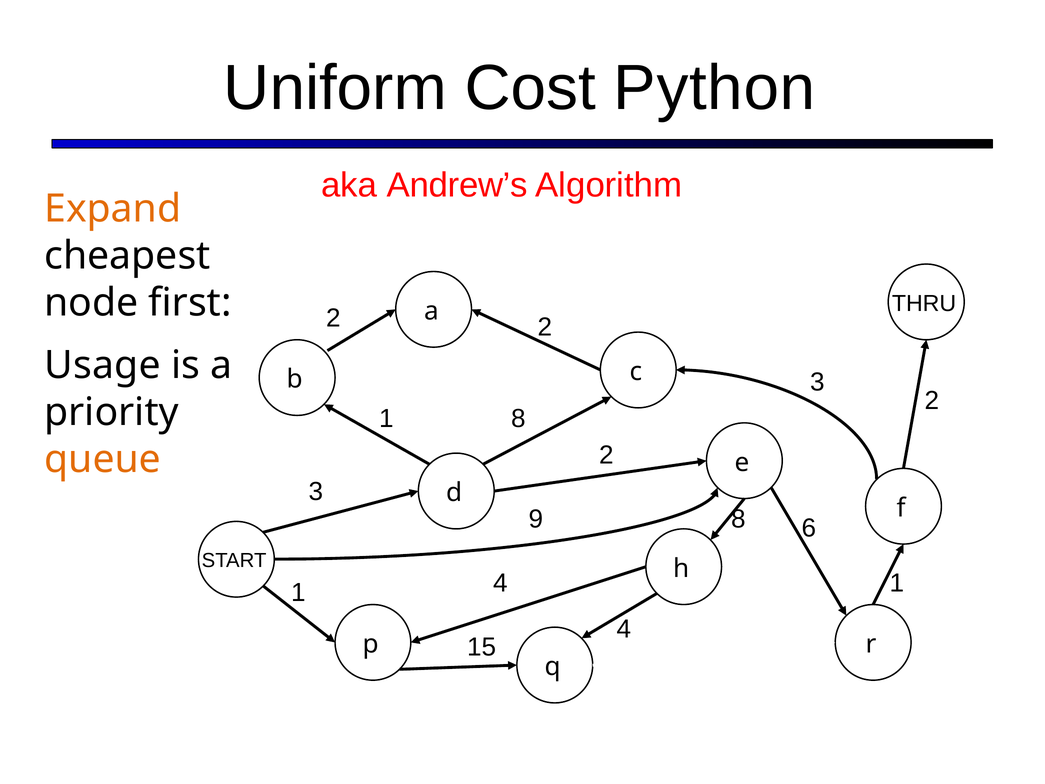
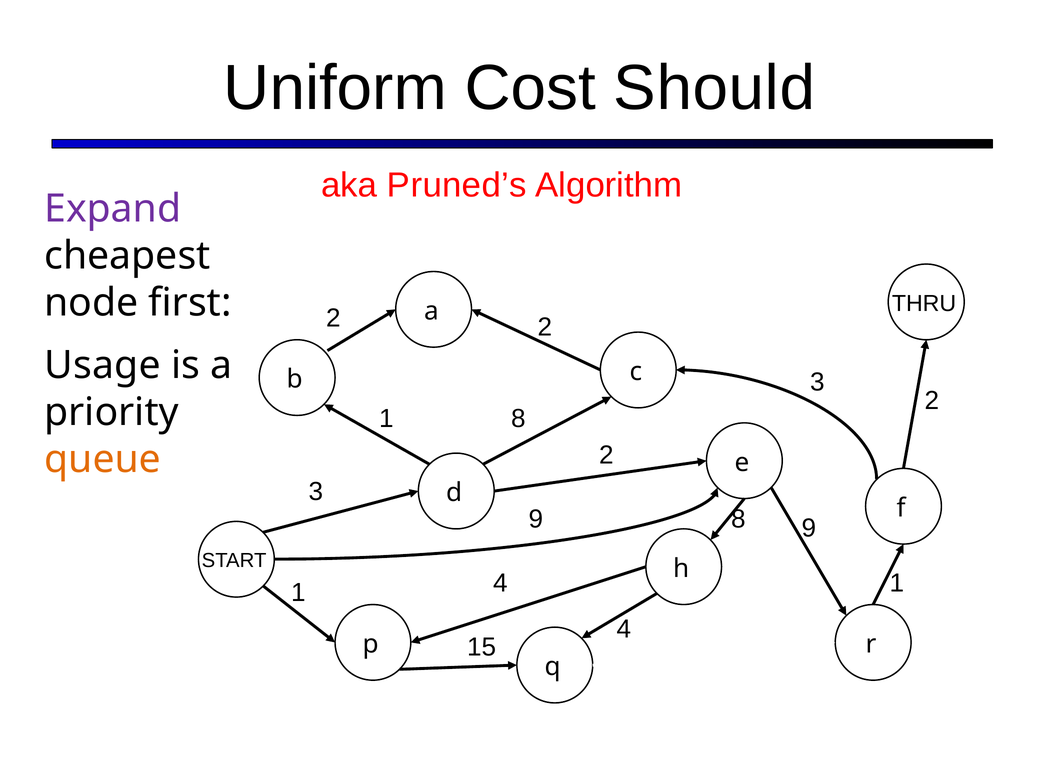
Python: Python -> Should
Andrew’s: Andrew’s -> Pruned’s
Expand colour: orange -> purple
9 6: 6 -> 9
